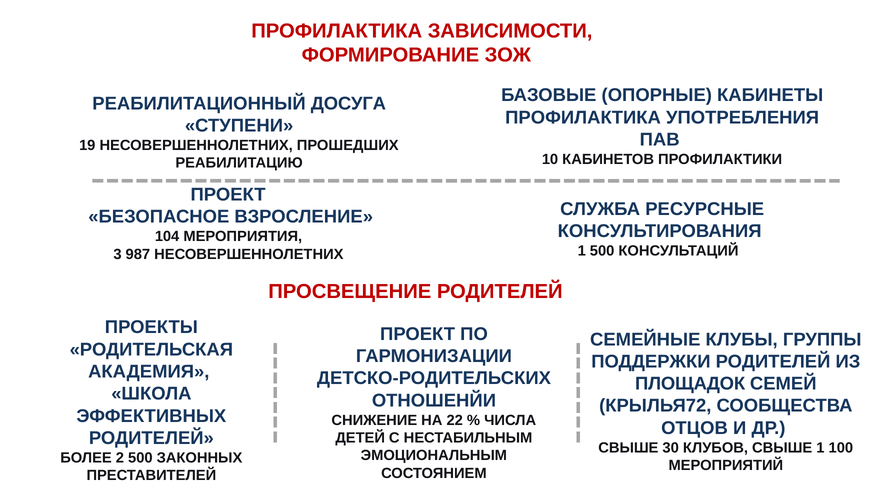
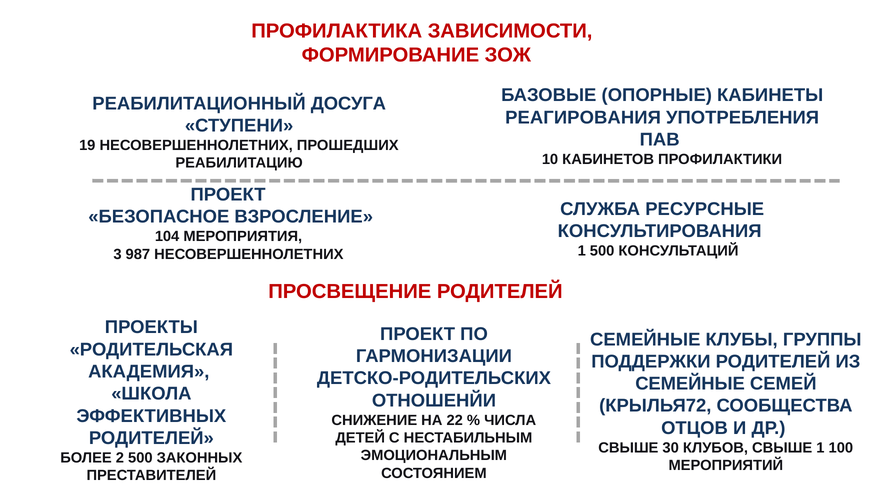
ПРОФИЛАКТИКА at (583, 117): ПРОФИЛАКТИКА -> РЕАГИРОВАНИЯ
ПЛОЩАДОК at (690, 384): ПЛОЩАДОК -> СЕМЕЙНЫЕ
